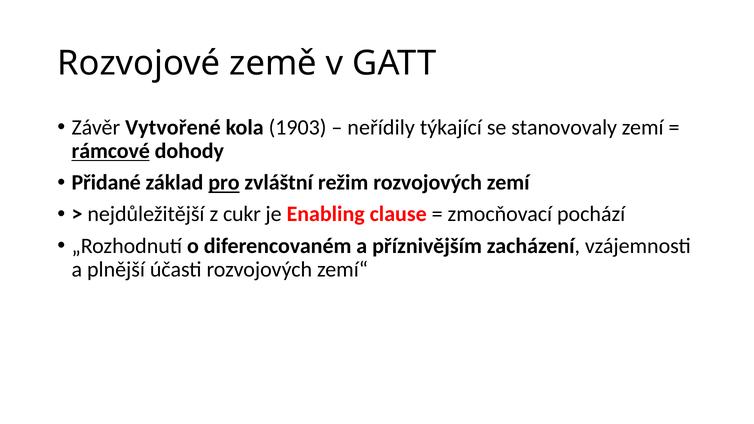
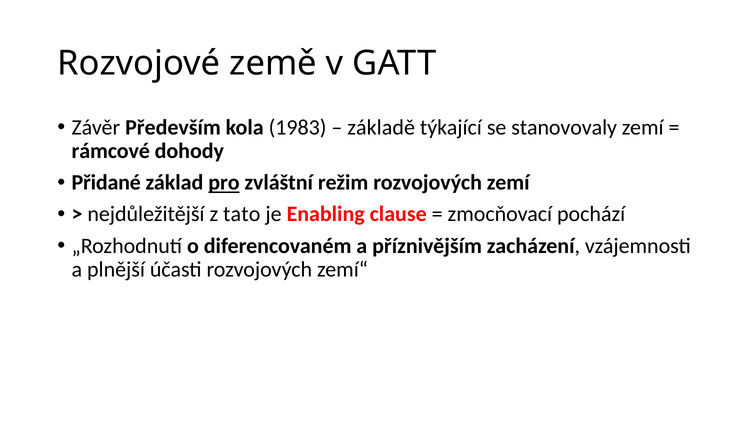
Vytvořené: Vytvořené -> Především
1903: 1903 -> 1983
neřídily: neřídily -> základě
rámcové underline: present -> none
cukr: cukr -> tato
